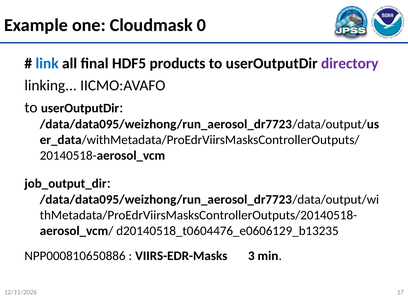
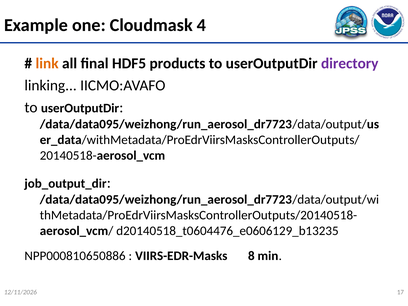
0: 0 -> 4
link colour: blue -> orange
3: 3 -> 8
